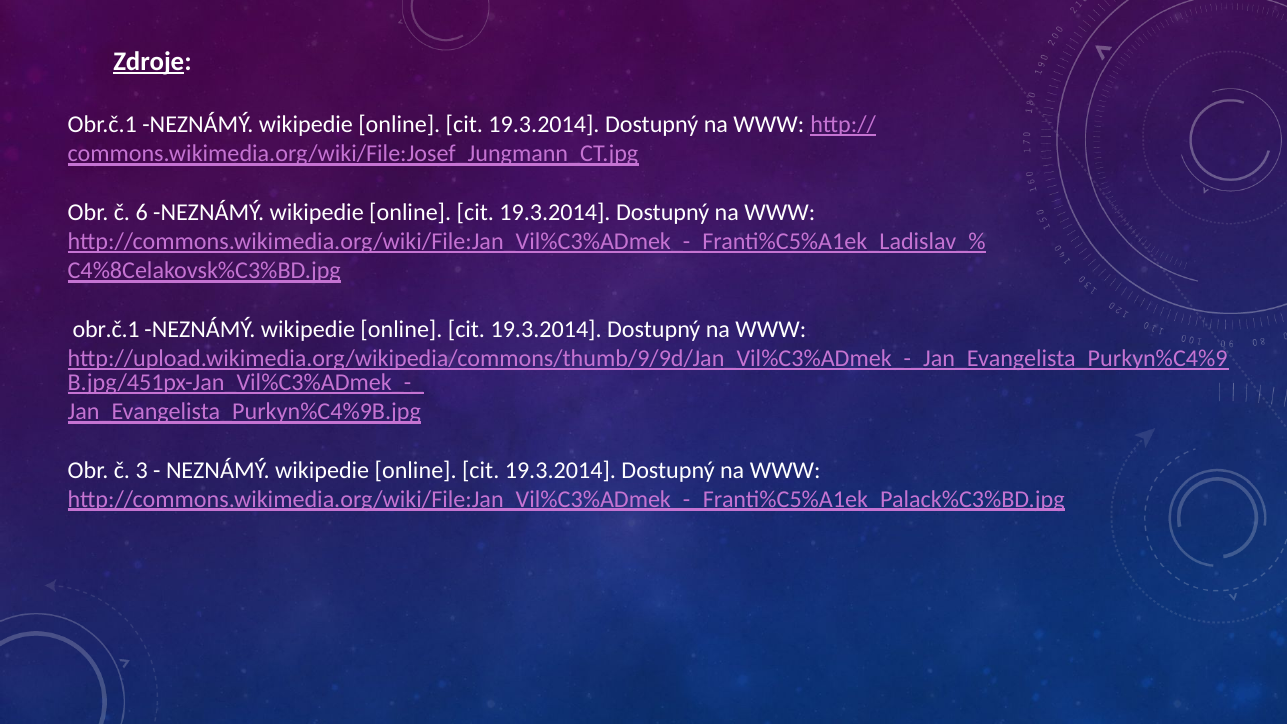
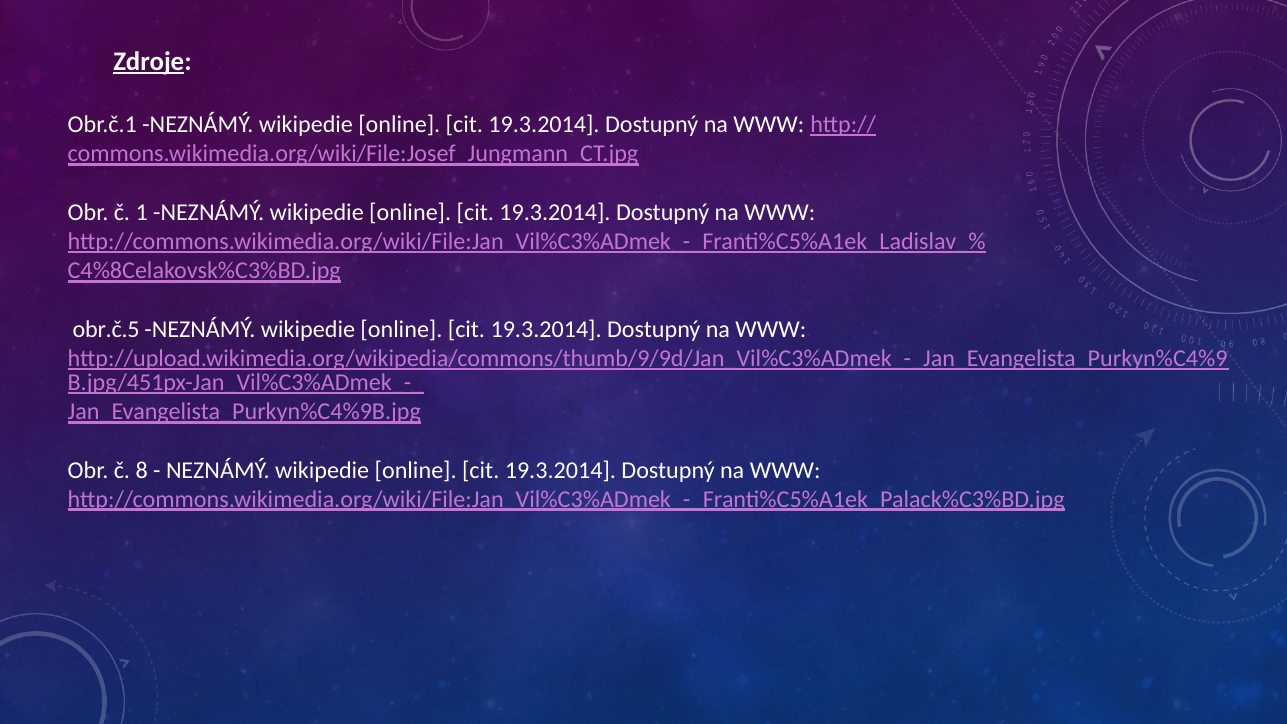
6: 6 -> 1
obr.č.1 at (106, 329): obr.č.1 -> obr.č.5
3: 3 -> 8
